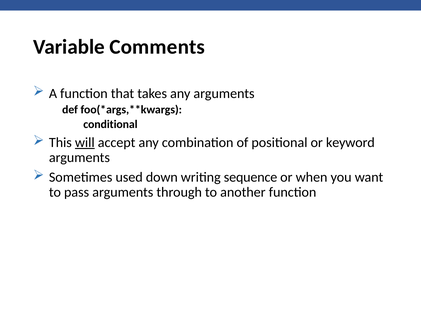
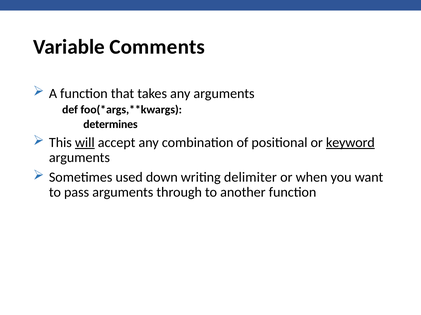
conditional: conditional -> determines
keyword underline: none -> present
sequence: sequence -> delimiter
